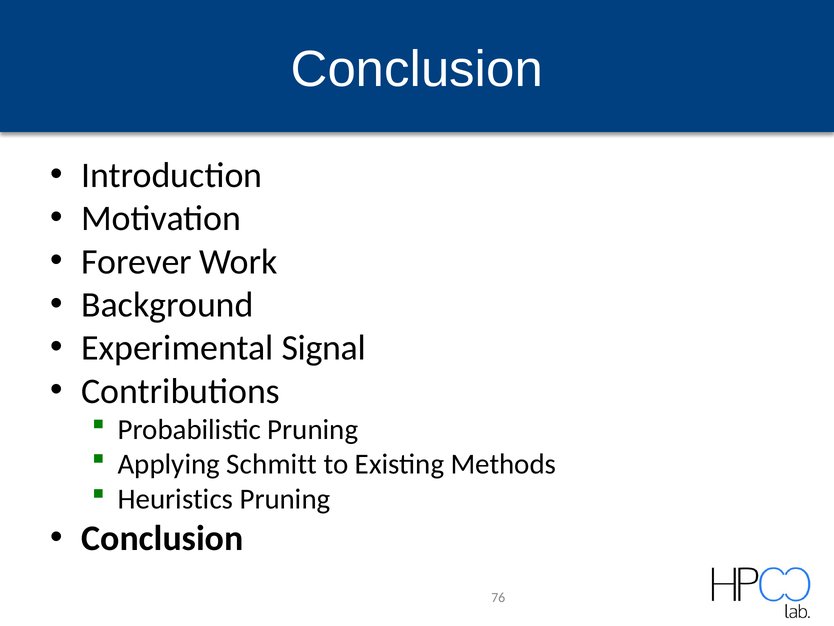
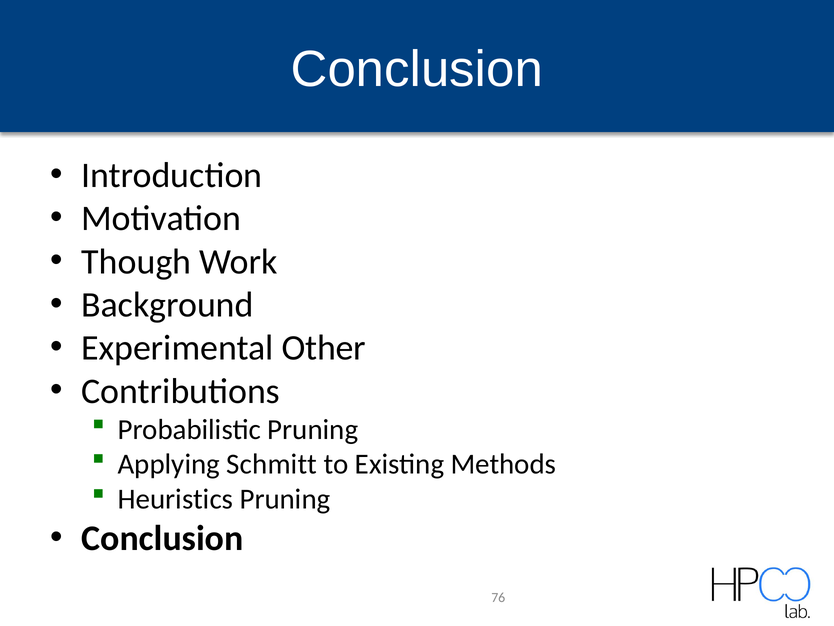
Forever: Forever -> Though
Signal: Signal -> Other
